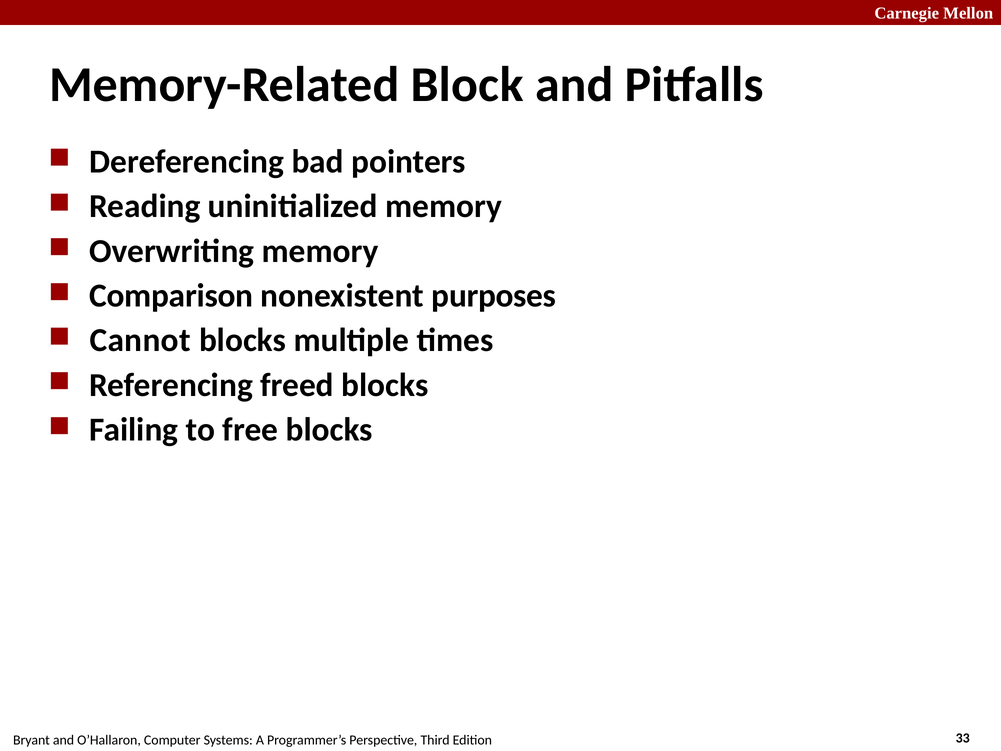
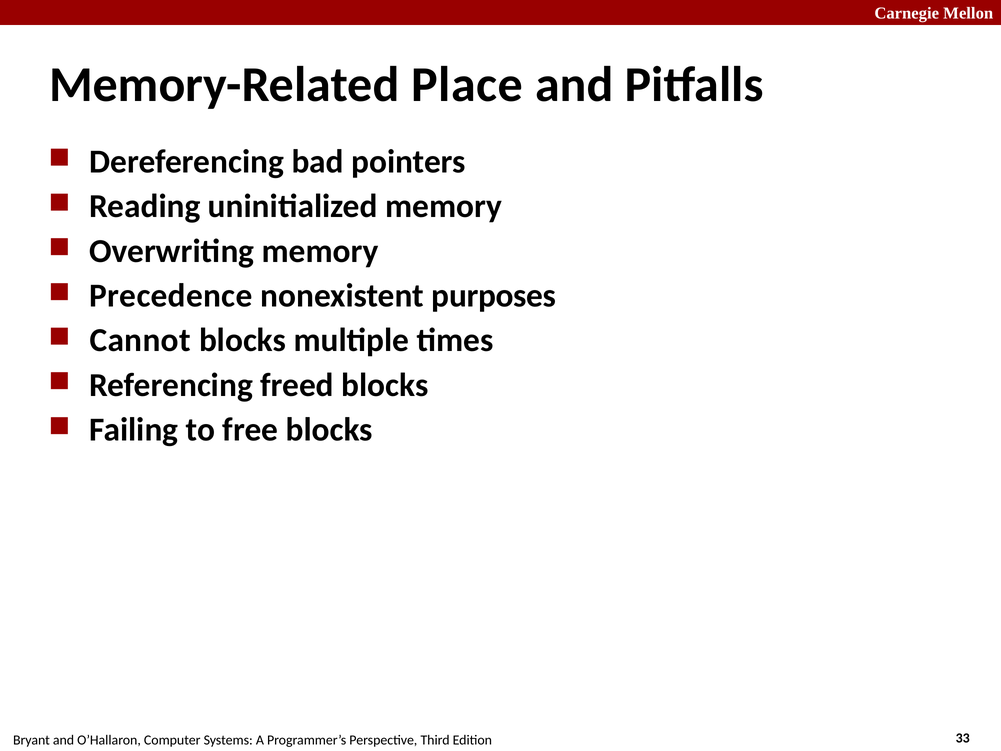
Block: Block -> Place
Comparison: Comparison -> Precedence
